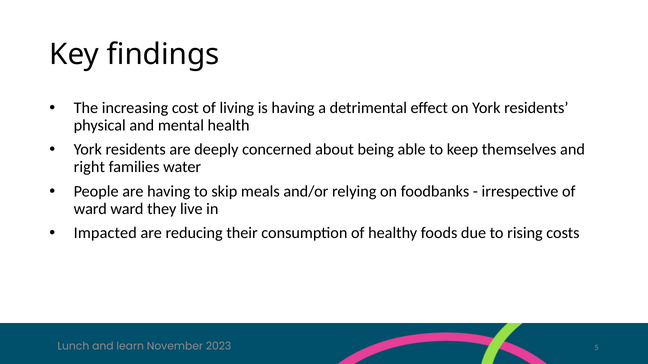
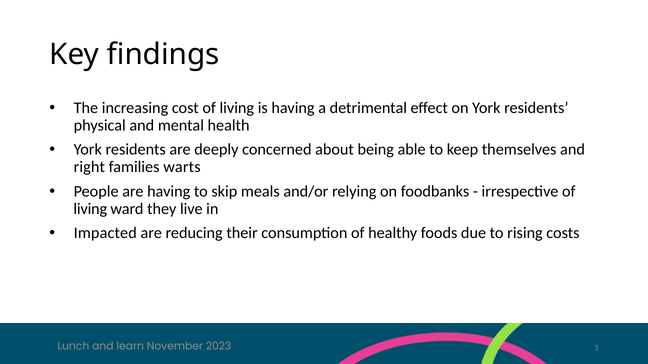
water: water -> warts
ward at (90, 209): ward -> living
